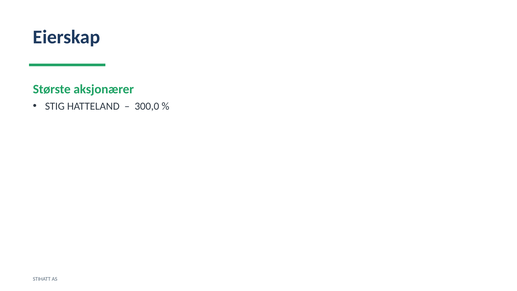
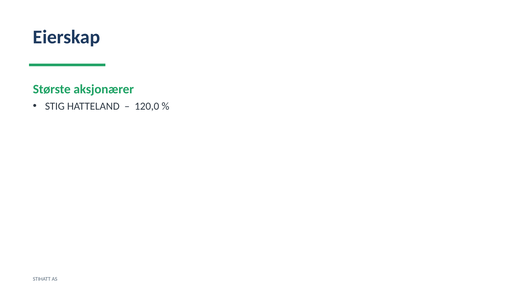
300,0: 300,0 -> 120,0
